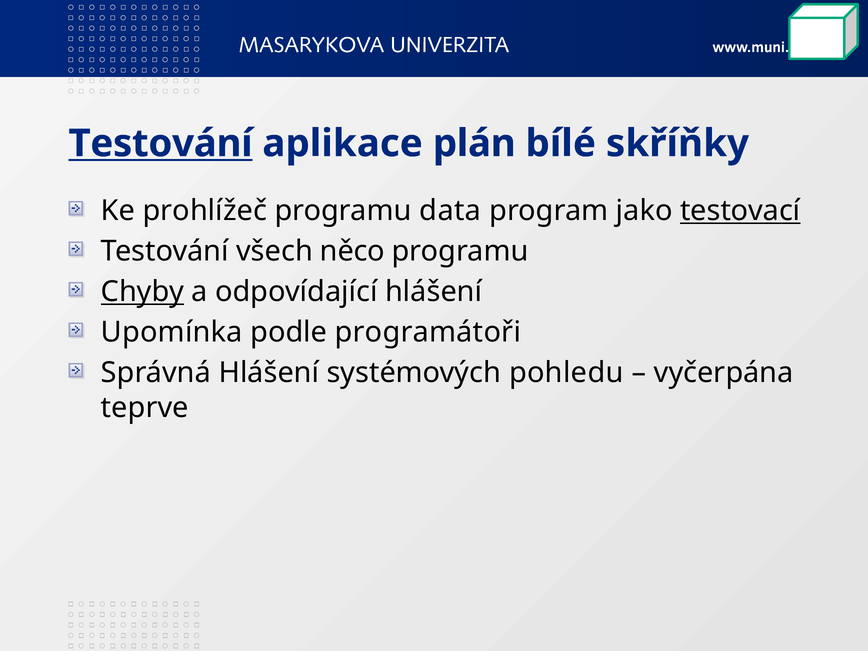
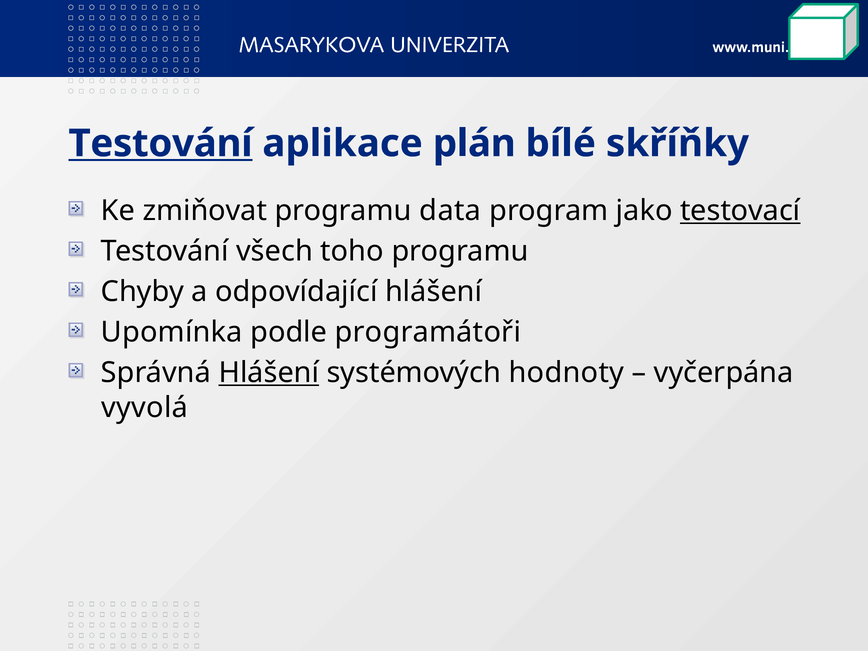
prohlížeč: prohlížeč -> zmiňovat
něco: něco -> toho
Chyby underline: present -> none
Hlášení at (269, 373) underline: none -> present
pohledu: pohledu -> hodnoty
teprve: teprve -> vyvolá
